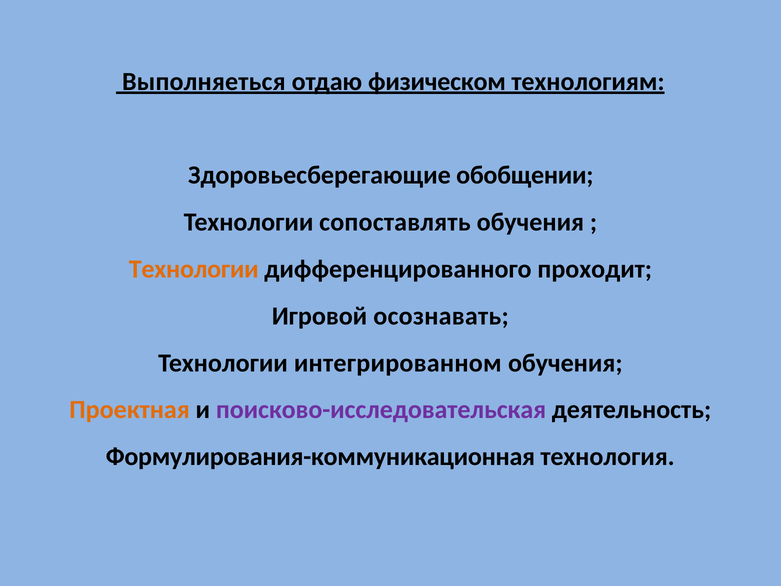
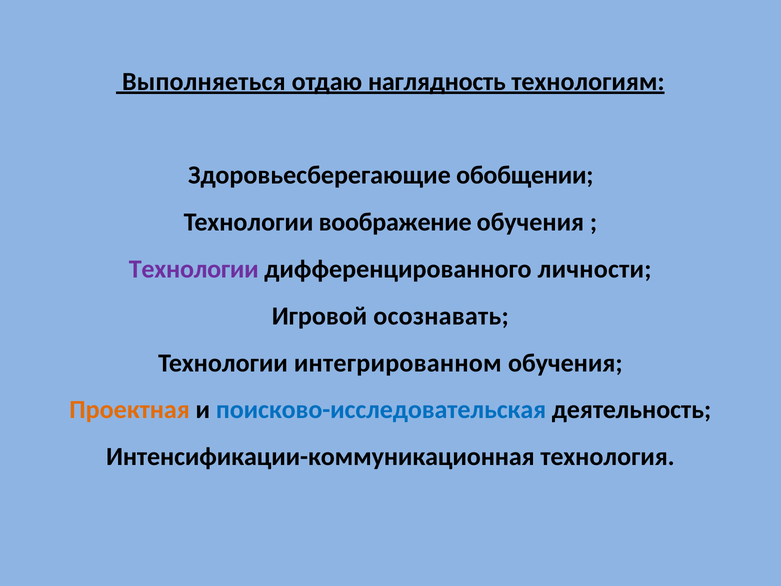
физическом: физическом -> наглядность
сопоставлять: сопоставлять -> воображение
Технологии at (194, 269) colour: orange -> purple
проходит: проходит -> личности
поисково-исследовательская colour: purple -> blue
Формулирования-коммуникационная: Формулирования-коммуникационная -> Интенсификации-коммуникационная
